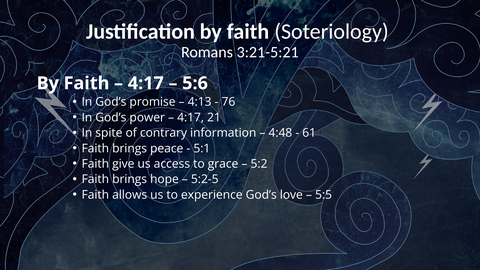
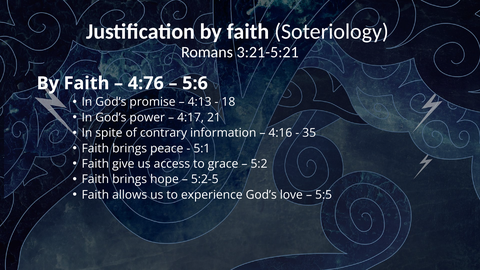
4:17 at (146, 83): 4:17 -> 4:76
76: 76 -> 18
4:48: 4:48 -> 4:16
61: 61 -> 35
